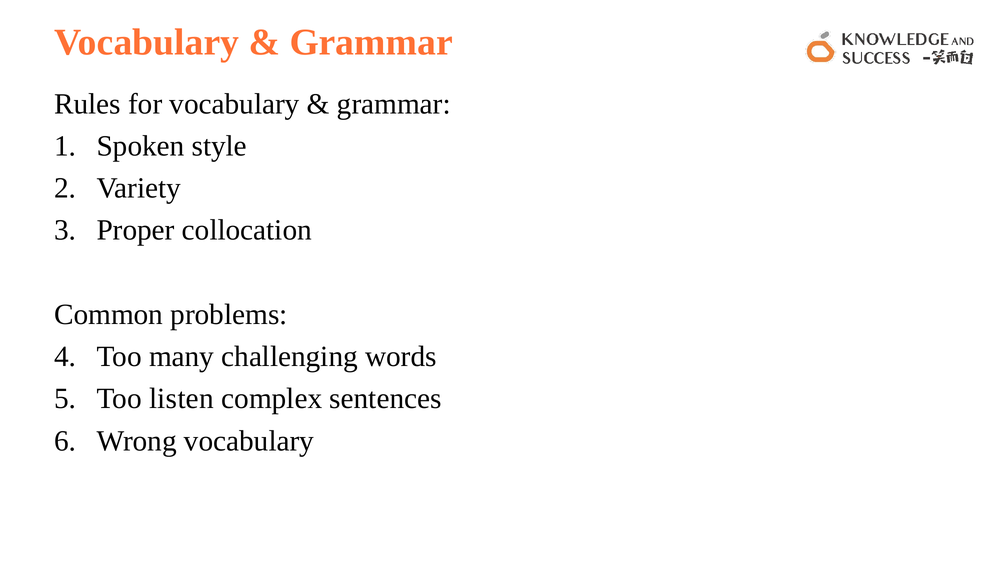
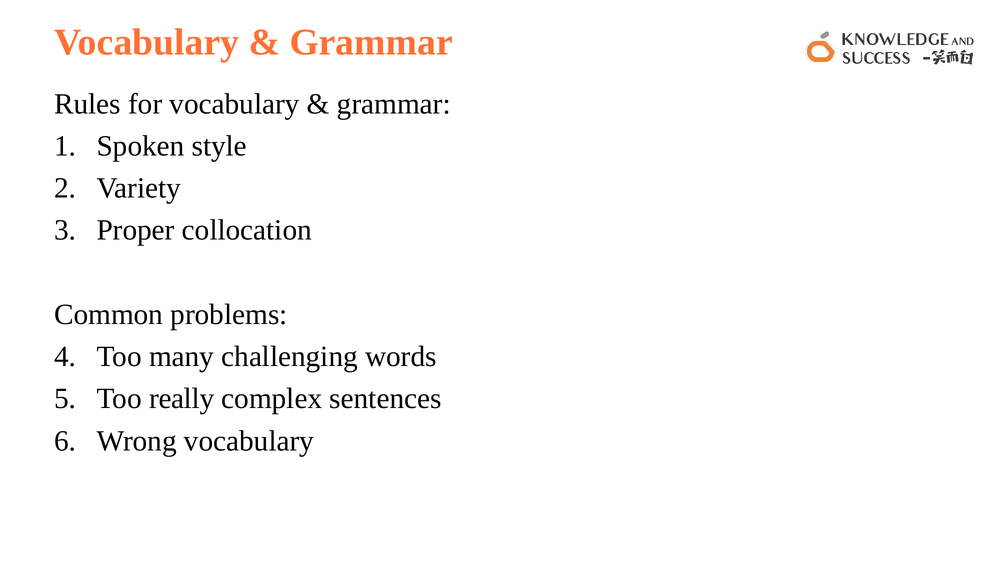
listen: listen -> really
